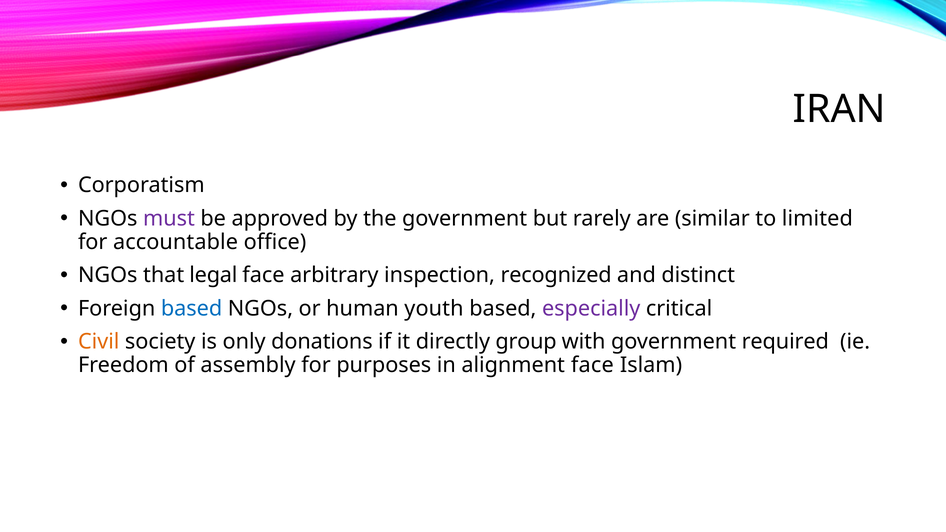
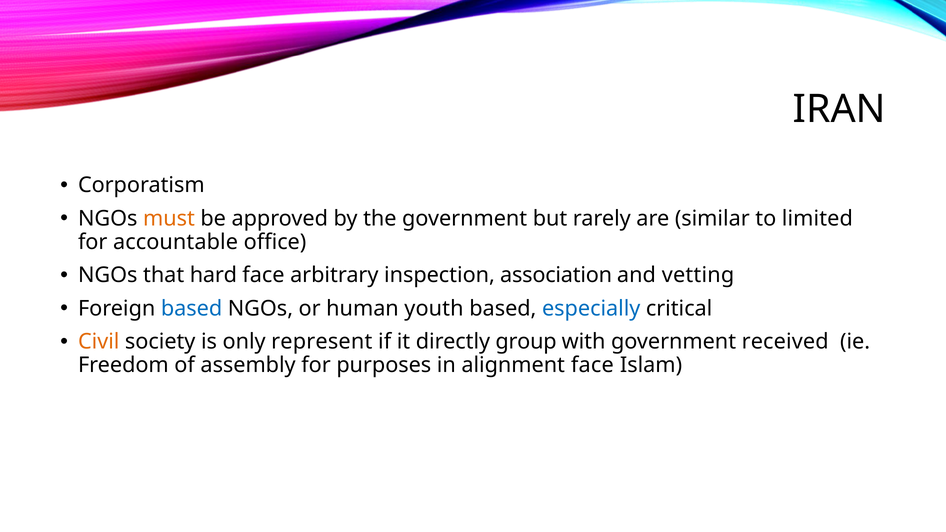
must colour: purple -> orange
legal: legal -> hard
recognized: recognized -> association
distinct: distinct -> vetting
especially colour: purple -> blue
donations: donations -> represent
required: required -> received
